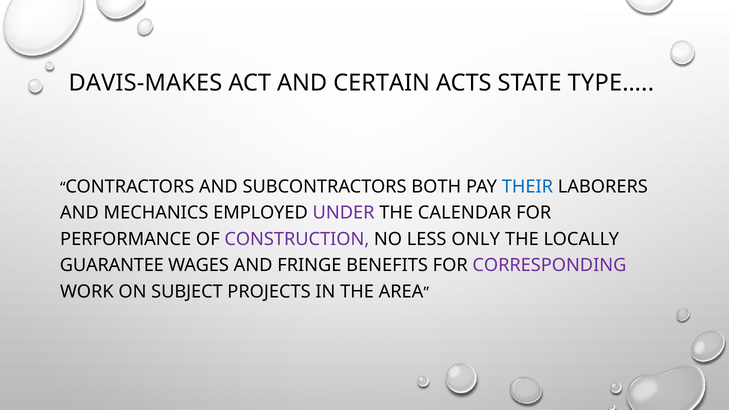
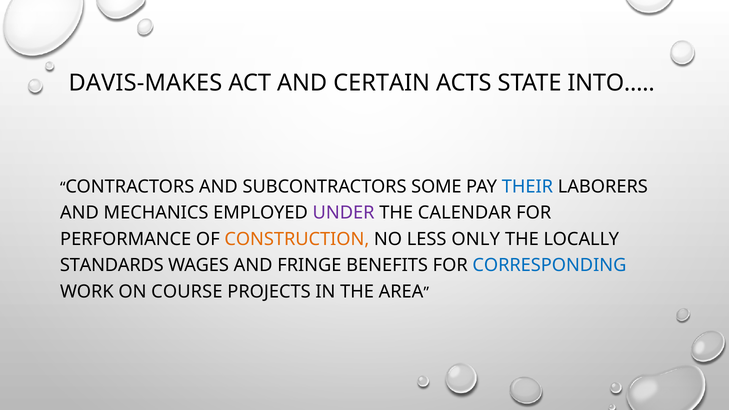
TYPE…: TYPE… -> INTO…
BOTH: BOTH -> SOME
CONSTRUCTION colour: purple -> orange
GUARANTEE: GUARANTEE -> STANDARDS
CORRESPONDING colour: purple -> blue
SUBJECT: SUBJECT -> COURSE
